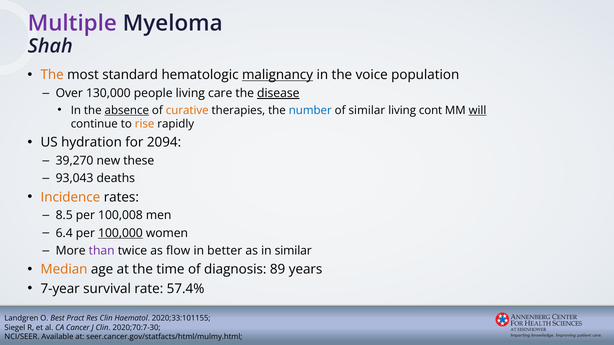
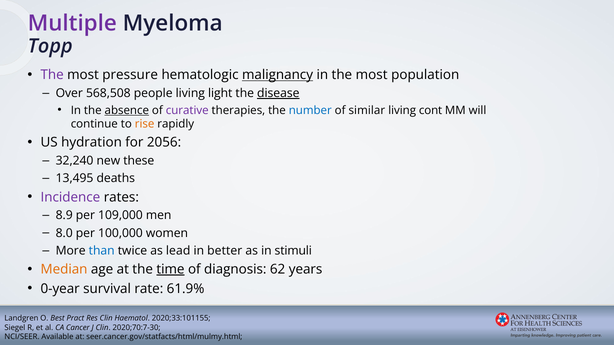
Shah: Shah -> Topp
The at (52, 75) colour: orange -> purple
standard: standard -> pressure
in the voice: voice -> most
130,000: 130,000 -> 568,508
care: care -> light
curative colour: orange -> purple
will underline: present -> none
2094: 2094 -> 2056
39,270: 39,270 -> 32,240
93,043: 93,043 -> 13,495
Incidence colour: orange -> purple
8.5: 8.5 -> 8.9
100,008: 100,008 -> 109,000
6.4: 6.4 -> 8.0
100,000 underline: present -> none
than colour: purple -> blue
flow: flow -> lead
in similar: similar -> stimuli
time underline: none -> present
89: 89 -> 62
7-year: 7-year -> 0-year
57.4%: 57.4% -> 61.9%
